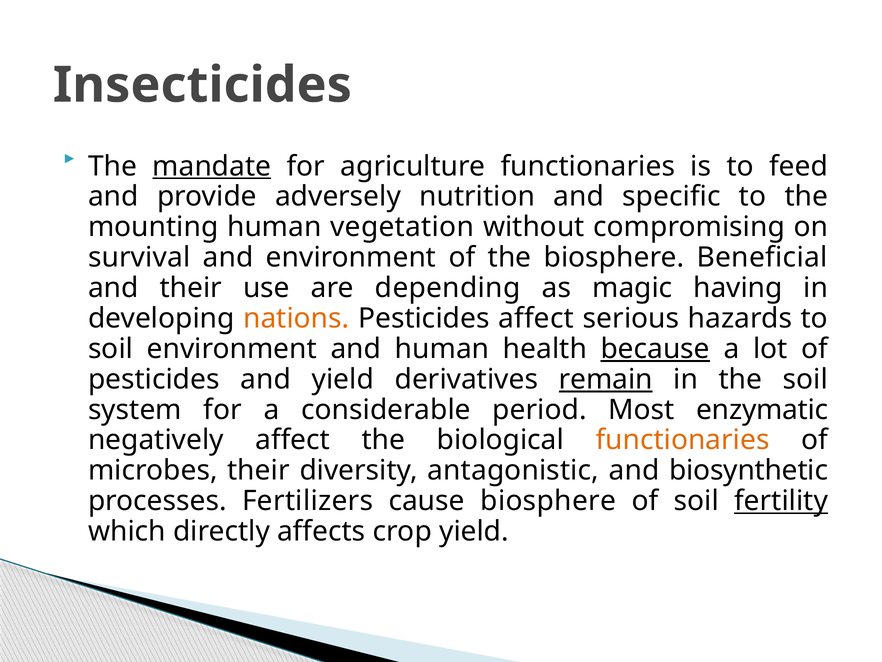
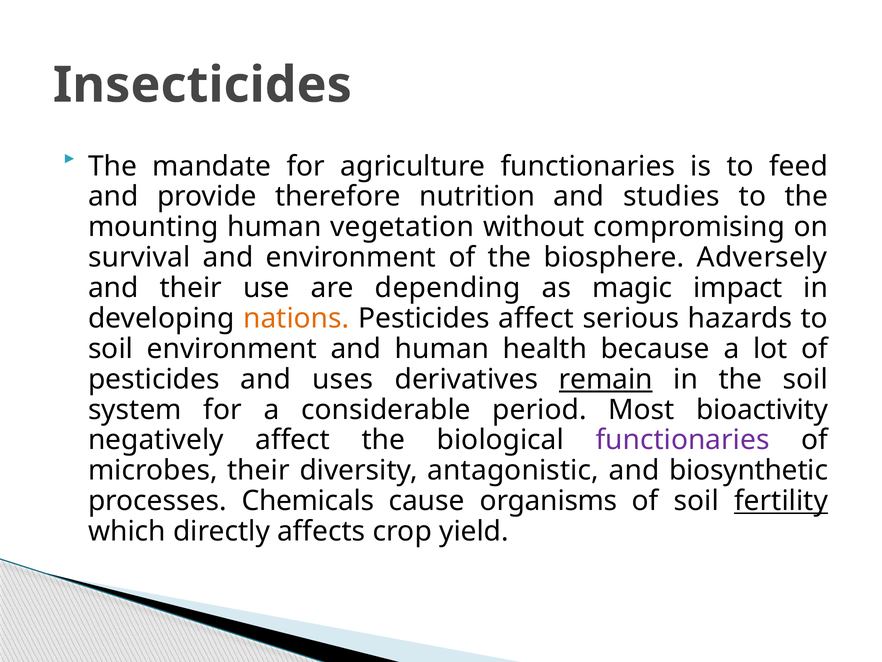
mandate underline: present -> none
adversely: adversely -> therefore
specific: specific -> studies
Beneficial: Beneficial -> Adversely
having: having -> impact
because underline: present -> none
and yield: yield -> uses
enzymatic: enzymatic -> bioactivity
functionaries at (683, 440) colour: orange -> purple
Fertilizers: Fertilizers -> Chemicals
cause biosphere: biosphere -> organisms
